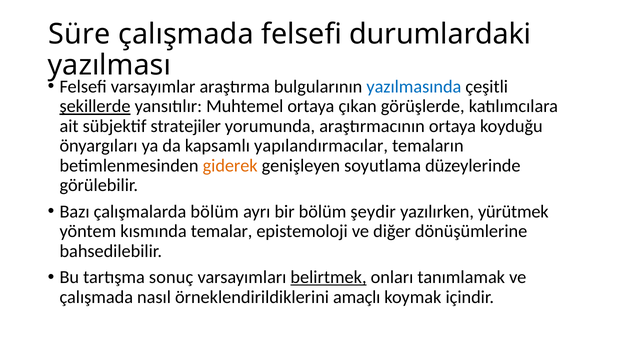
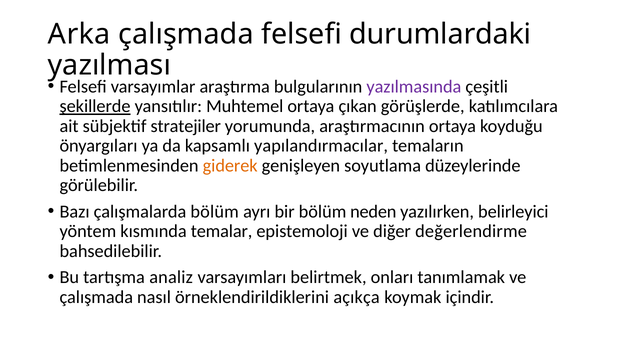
Süre: Süre -> Arka
yazılmasında colour: blue -> purple
şeydir: şeydir -> neden
yürütmek: yürütmek -> belirleyici
dönüşümlerine: dönüşümlerine -> değerlendirme
sonuç: sonuç -> analiz
belirtmek underline: present -> none
amaçlı: amaçlı -> açıkça
